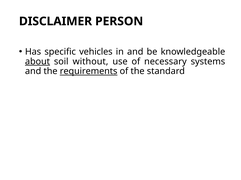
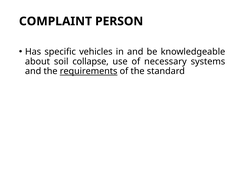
DISCLAIMER: DISCLAIMER -> COMPLAINT
about underline: present -> none
without: without -> collapse
